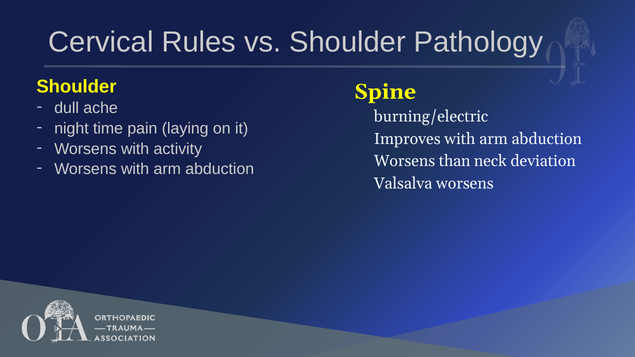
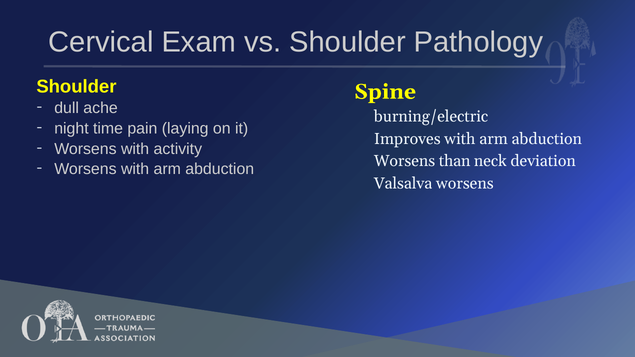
Rules: Rules -> Exam
